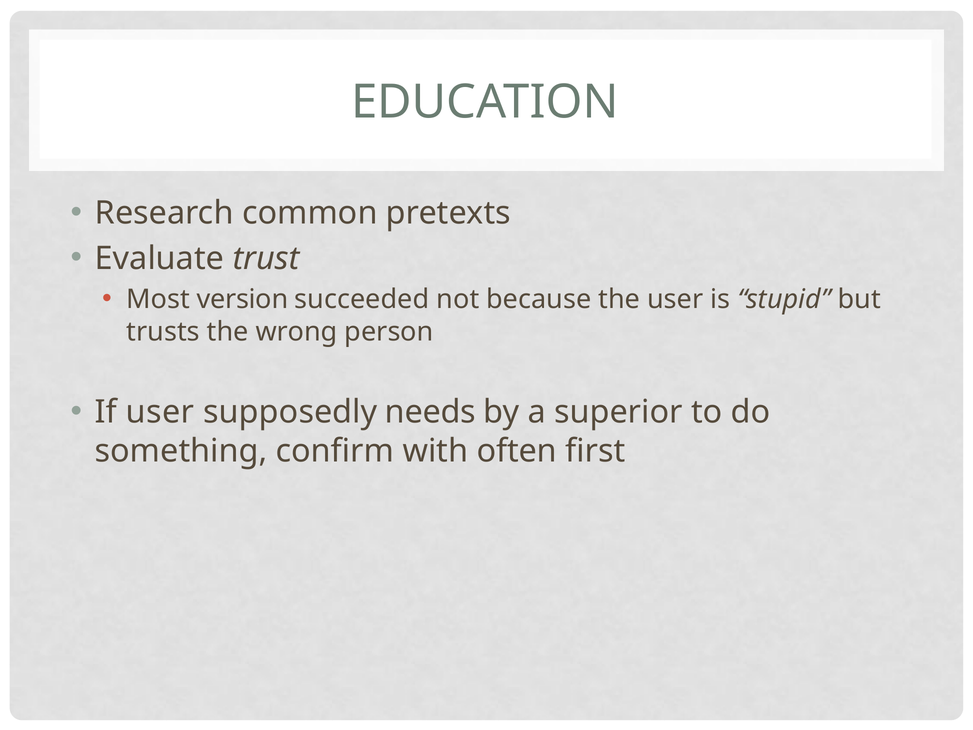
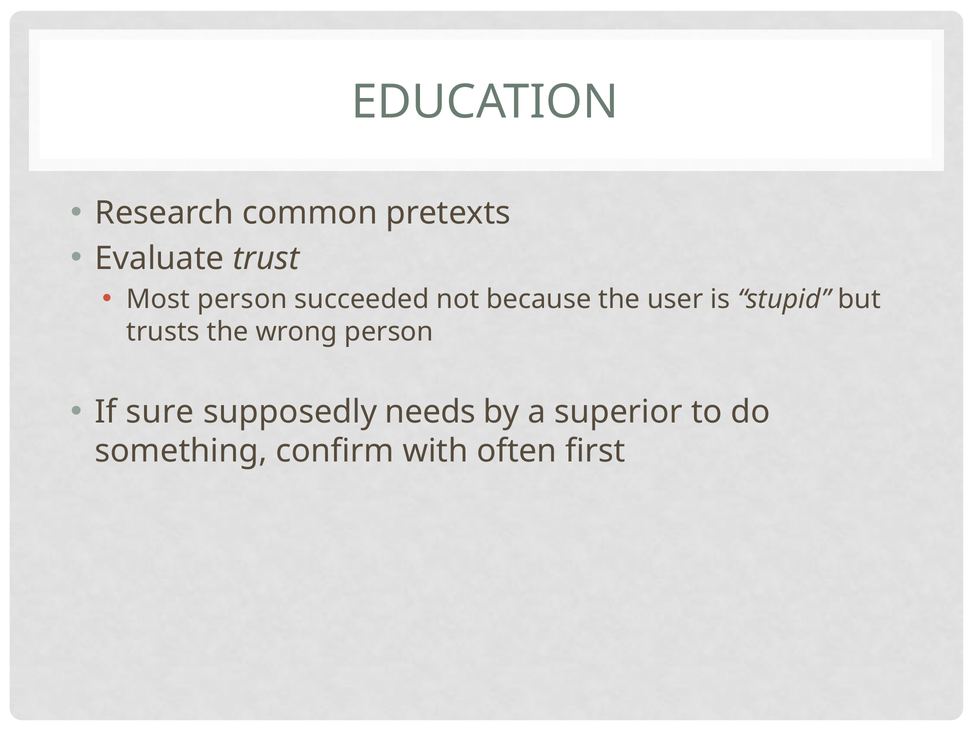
Most version: version -> person
If user: user -> sure
